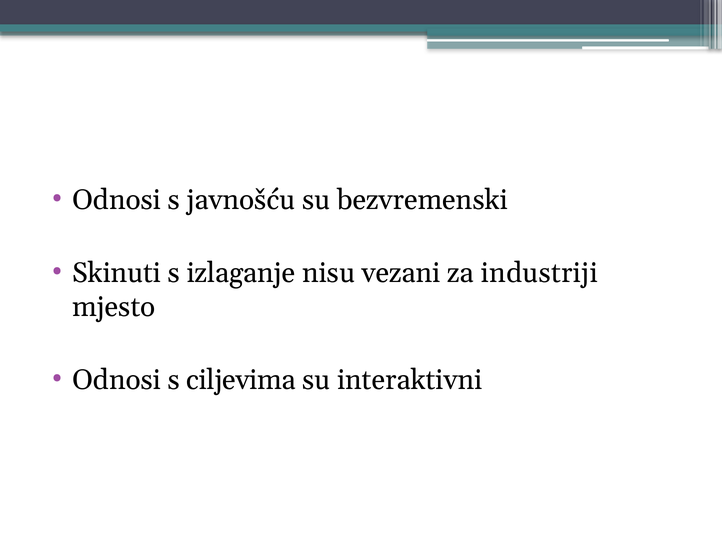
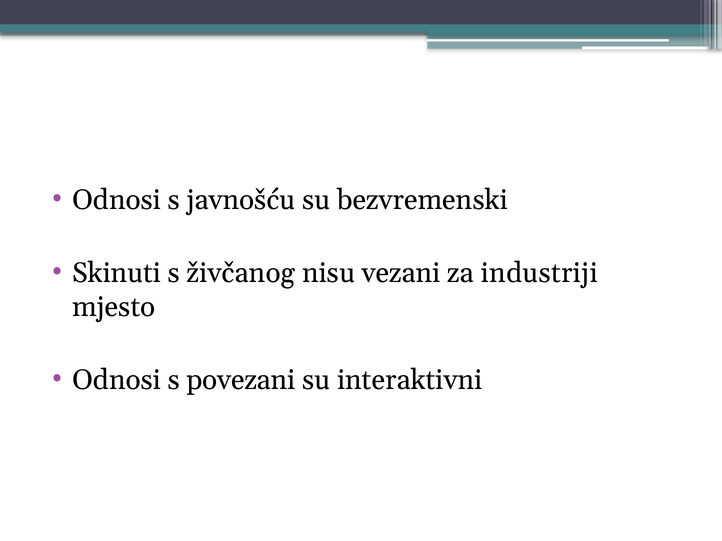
izlaganje: izlaganje -> živčanog
ciljevima: ciljevima -> povezani
